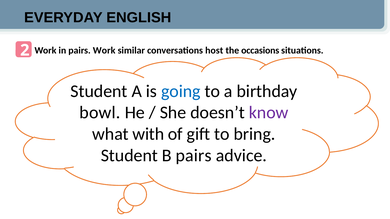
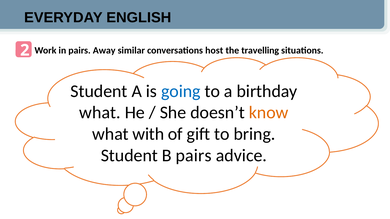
pairs Work: Work -> Away
occasions: occasions -> travelling
bowl at (100, 113): bowl -> what
know colour: purple -> orange
